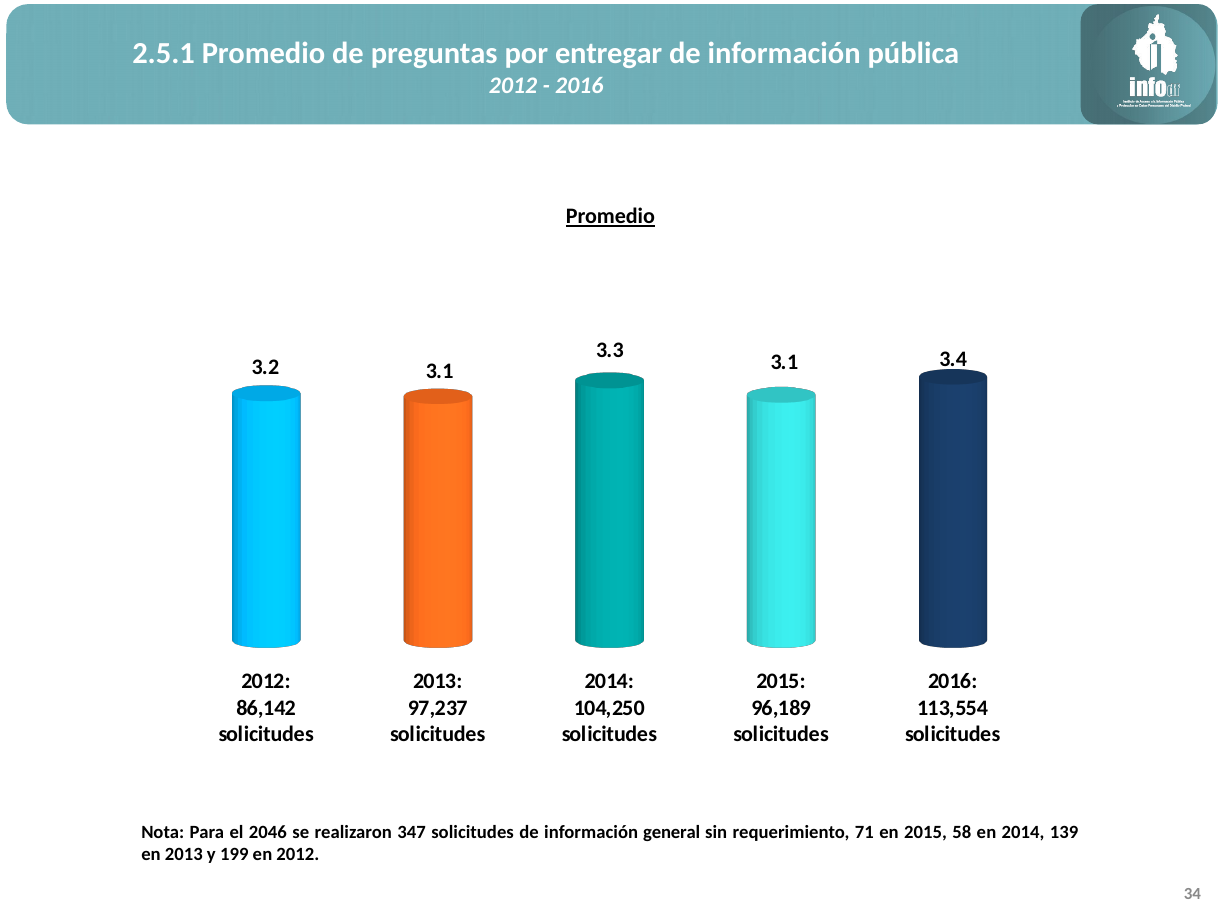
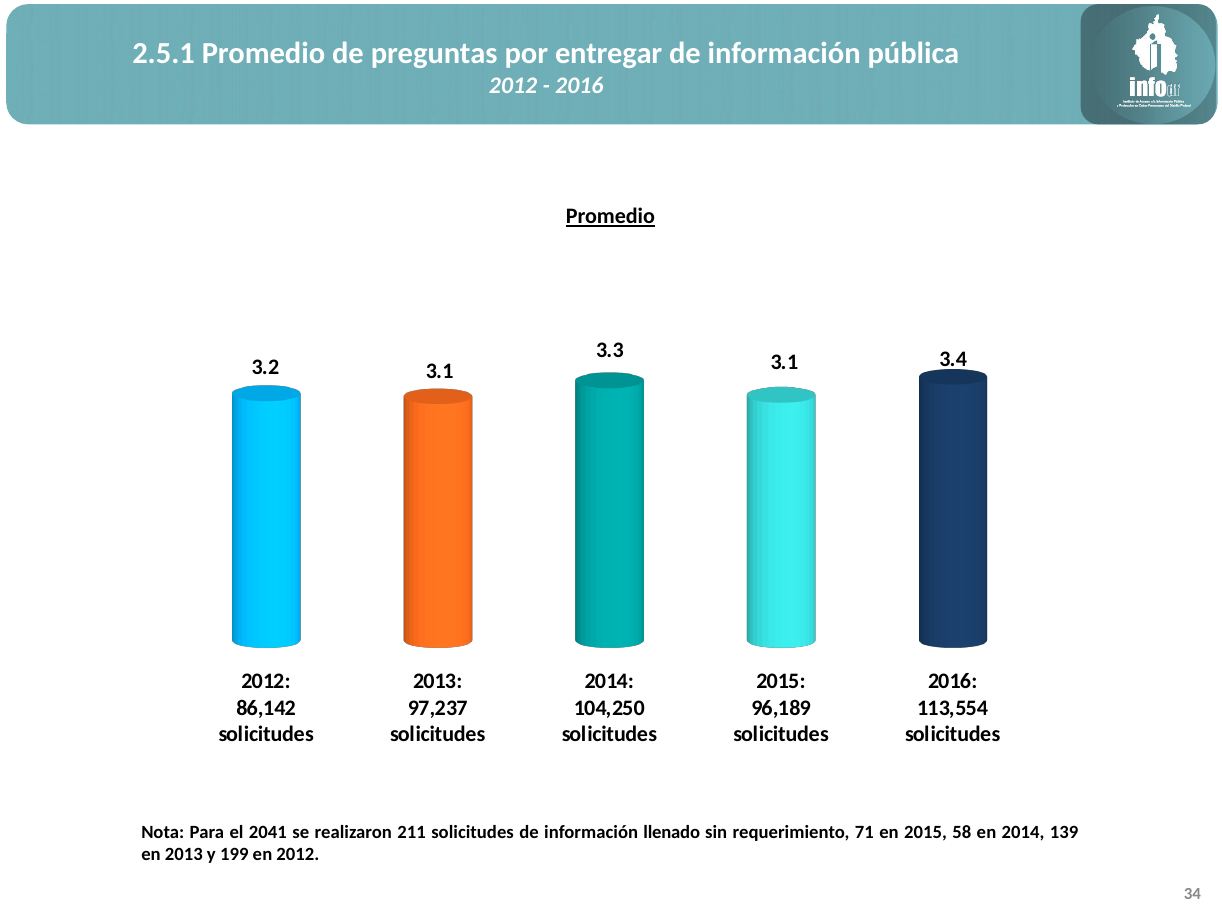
2046: 2046 -> 2041
347: 347 -> 211
general: general -> llenado
